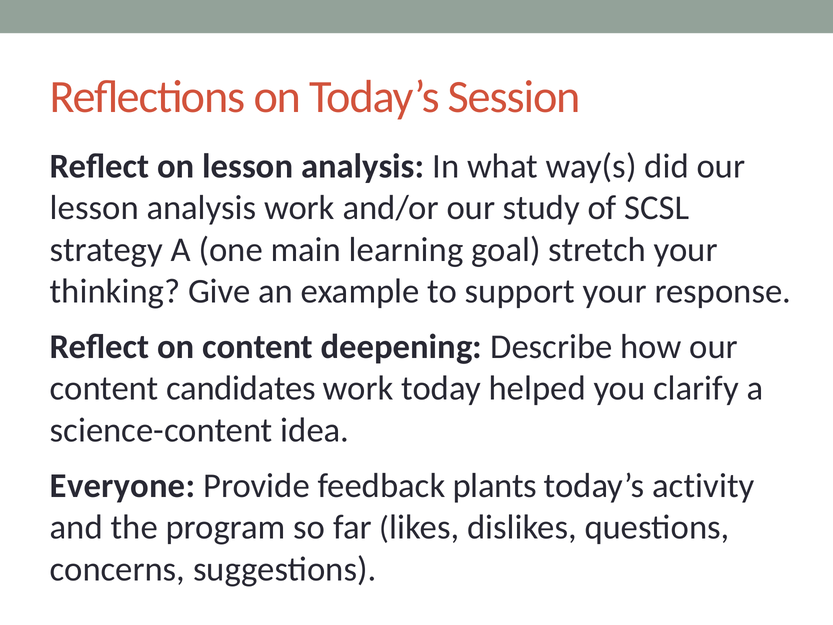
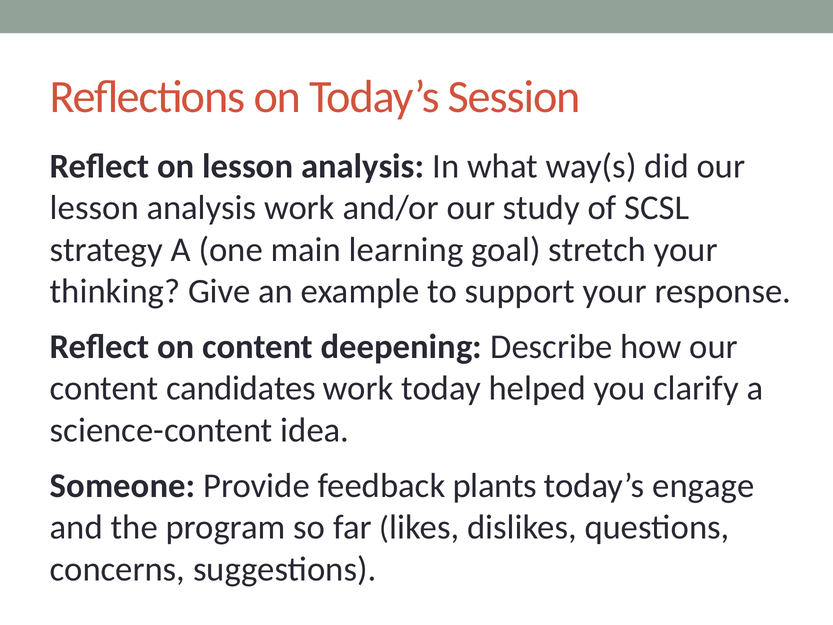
Everyone: Everyone -> Someone
activity: activity -> engage
